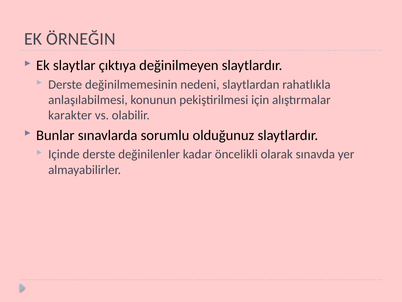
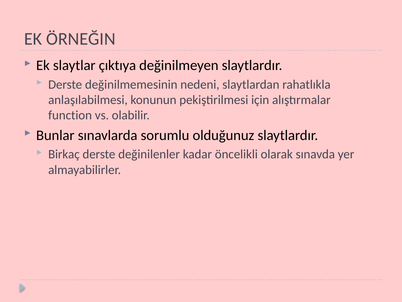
karakter: karakter -> function
Içinde: Içinde -> Birkaç
